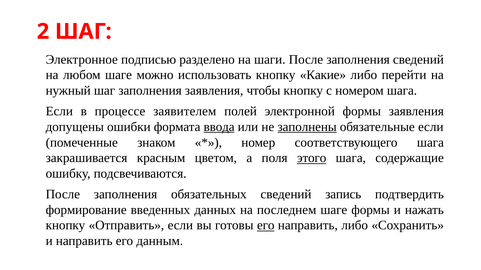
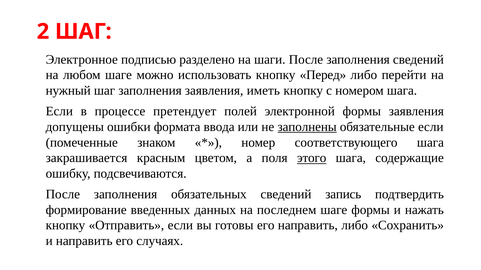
Какие: Какие -> Перед
чтобы: чтобы -> иметь
заявителем: заявителем -> претендует
ввода underline: present -> none
его at (266, 226) underline: present -> none
данным: данным -> случаях
